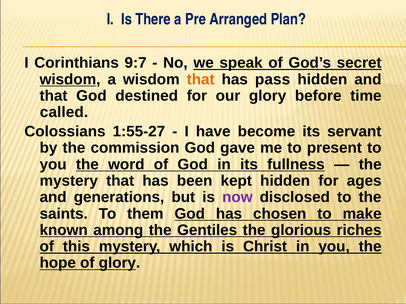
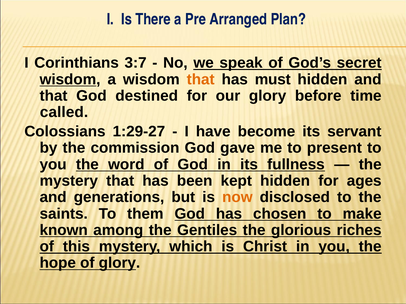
9:7: 9:7 -> 3:7
pass: pass -> must
1:55-27: 1:55-27 -> 1:29-27
now colour: purple -> orange
